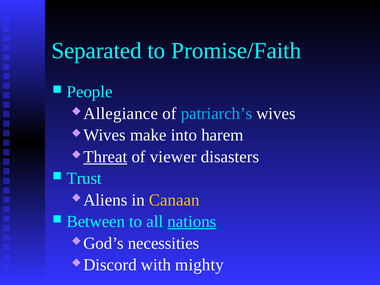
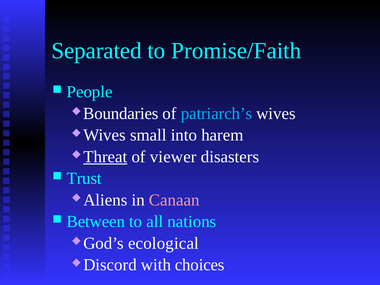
Allegiance: Allegiance -> Boundaries
make: make -> small
Canaan colour: yellow -> pink
nations underline: present -> none
necessities: necessities -> ecological
mighty: mighty -> choices
